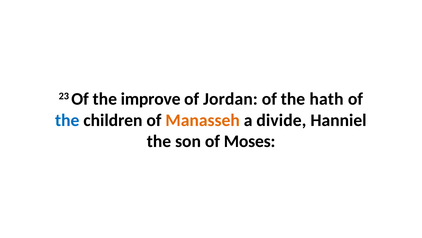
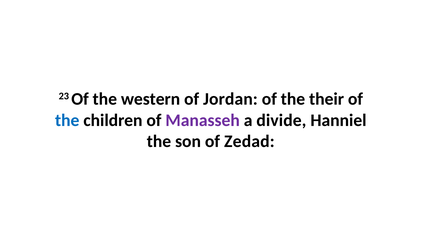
improve: improve -> western
hath: hath -> their
Manasseh colour: orange -> purple
Moses: Moses -> Zedad
